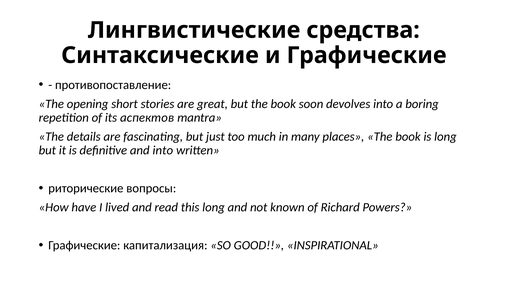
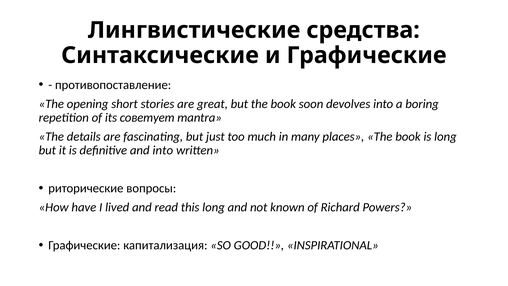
аспектов: аспектов -> советует
